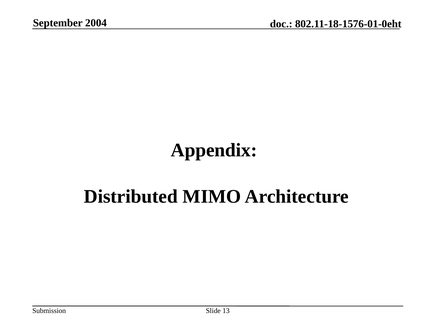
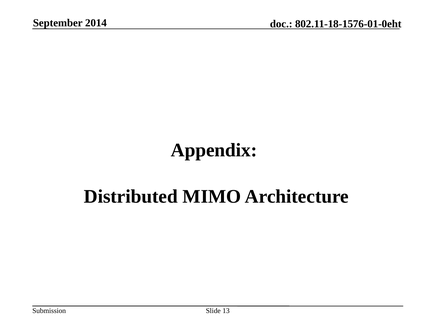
2004: 2004 -> 2014
